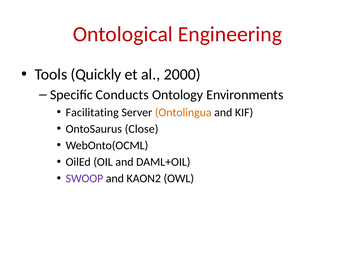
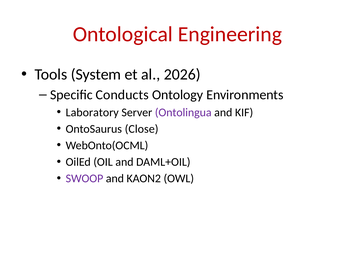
Quickly: Quickly -> System
2000: 2000 -> 2026
Facilitating: Facilitating -> Laboratory
Ontolingua colour: orange -> purple
